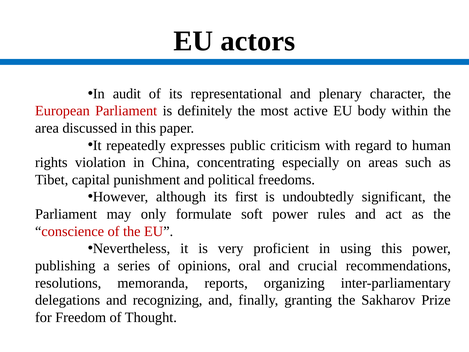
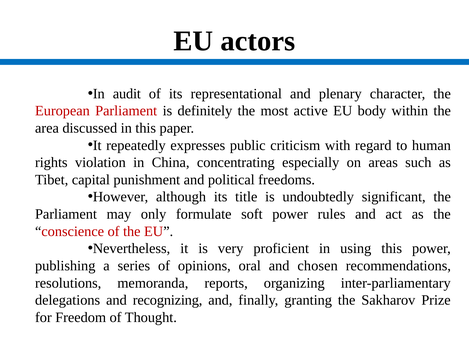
first: first -> title
crucial: crucial -> chosen
